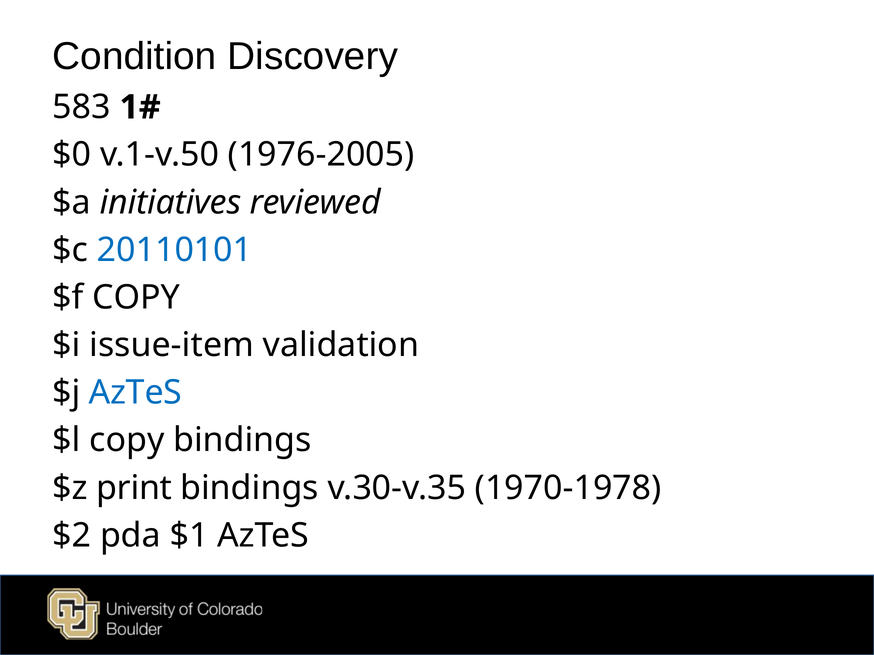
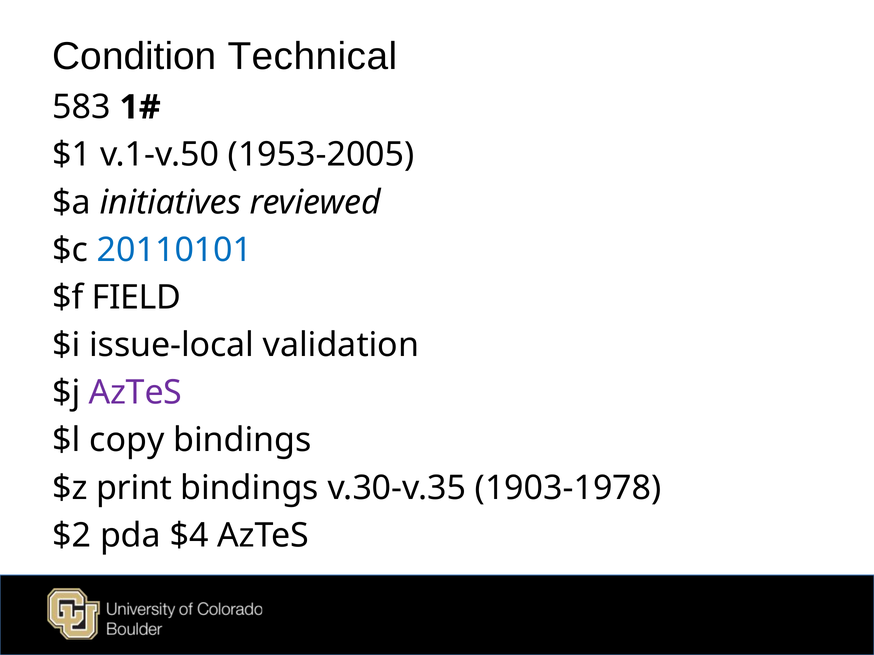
Discovery: Discovery -> Technical
$0: $0 -> $1
1976-2005: 1976-2005 -> 1953-2005
$f COPY: COPY -> FIELD
issue-item: issue-item -> issue-local
AzTeS at (135, 393) colour: blue -> purple
1970-1978: 1970-1978 -> 1903-1978
$1: $1 -> $4
